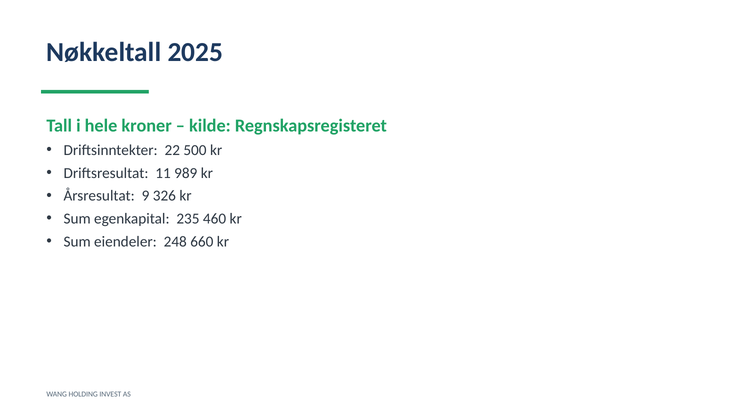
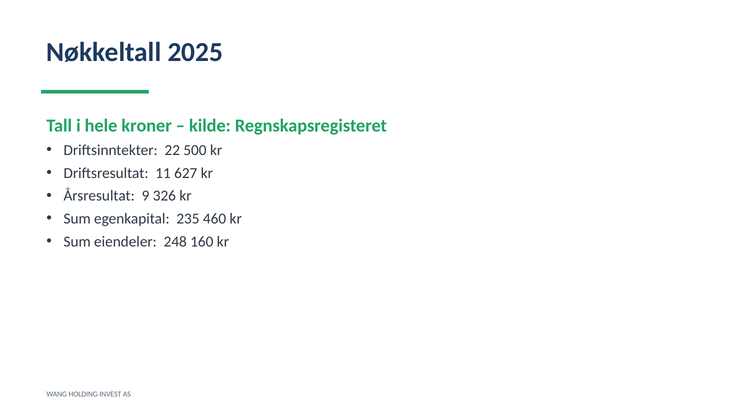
989: 989 -> 627
660: 660 -> 160
